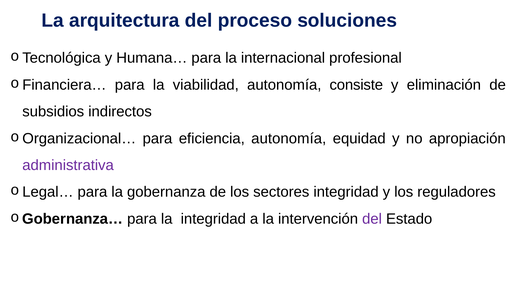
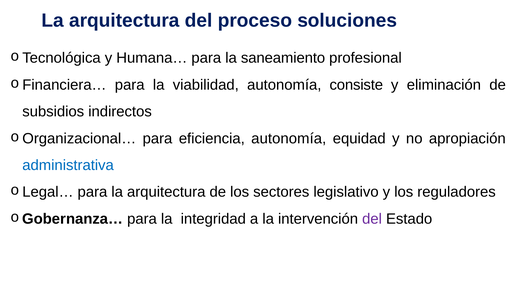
internacional: internacional -> saneamiento
administrativa colour: purple -> blue
para la gobernanza: gobernanza -> arquitectura
sectores integridad: integridad -> legislativo
